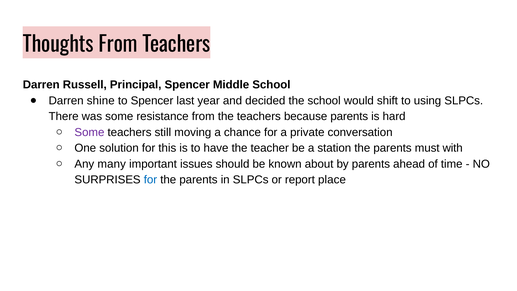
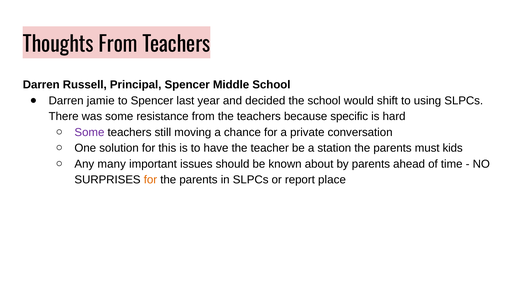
shine: shine -> jamie
because parents: parents -> specific
with: with -> kids
for at (150, 180) colour: blue -> orange
